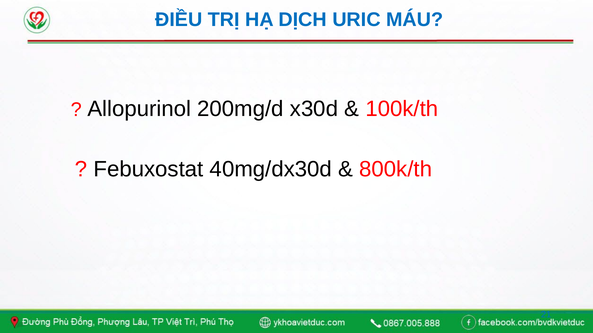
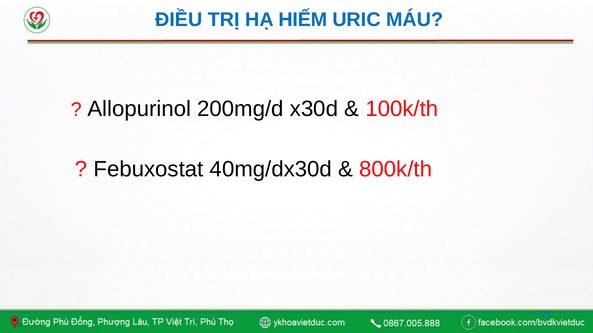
DỊCH: DỊCH -> HIẾM
